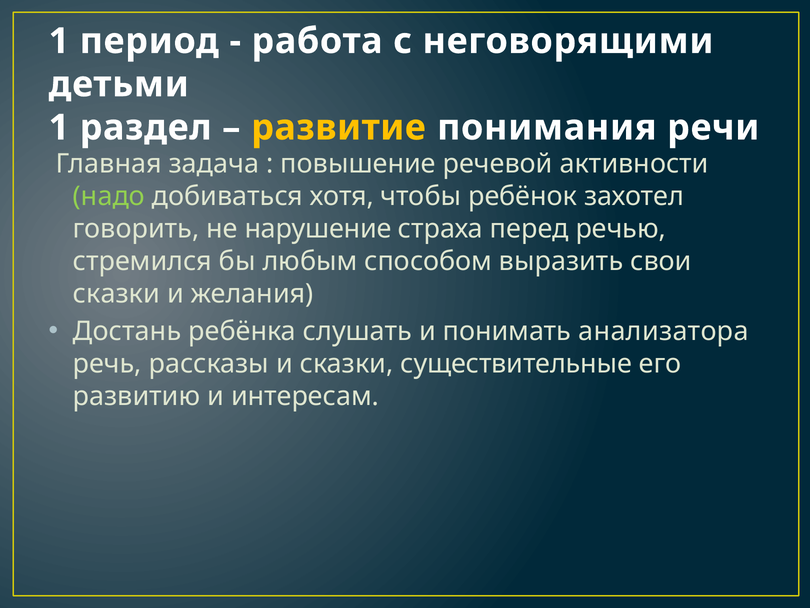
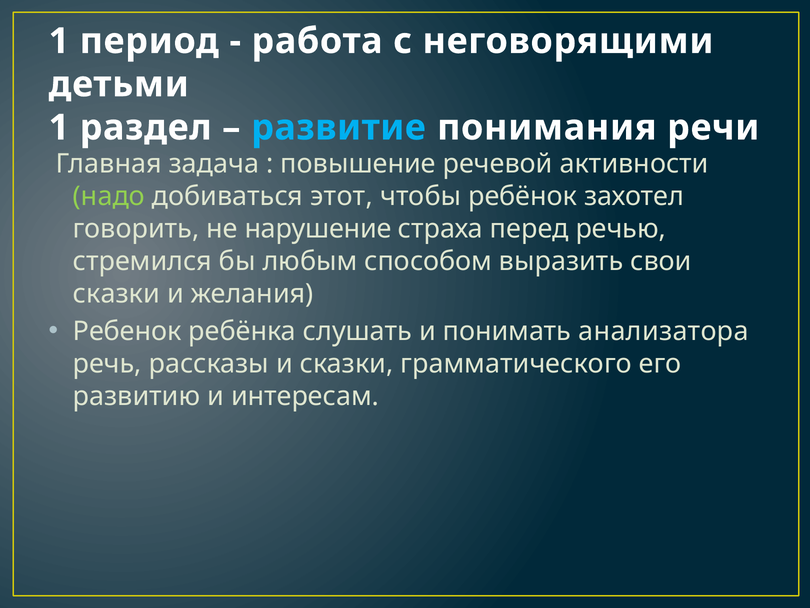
развитие colour: yellow -> light blue
хотя: хотя -> этот
Достань: Достань -> Ребенок
существительные: существительные -> грамматического
